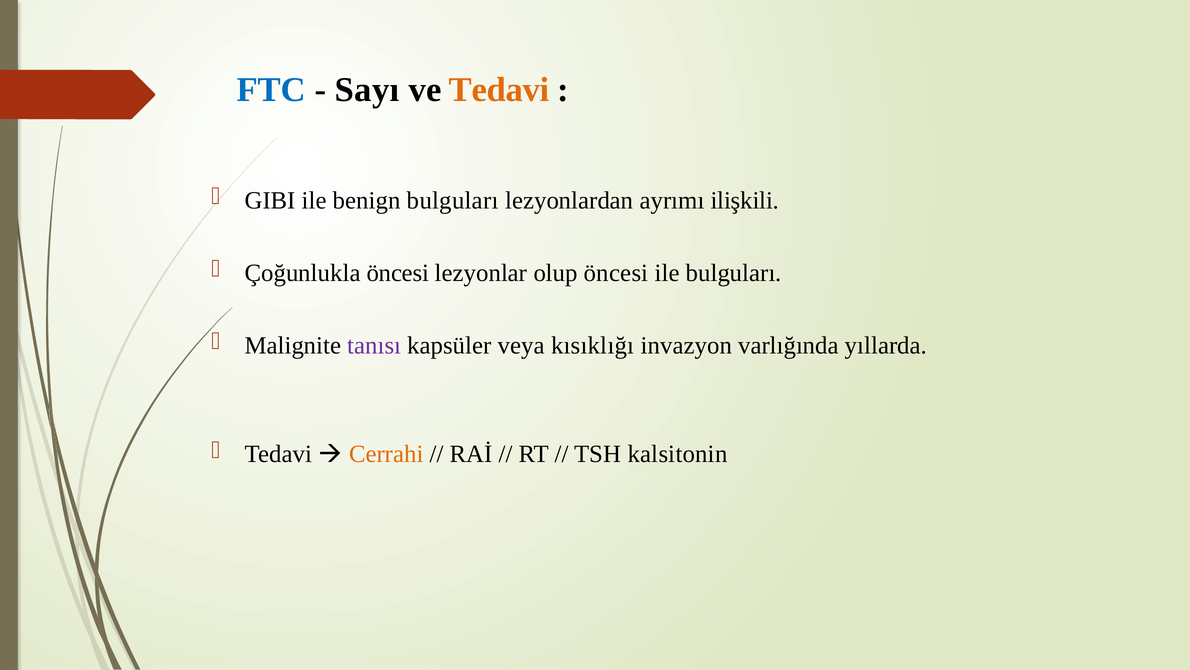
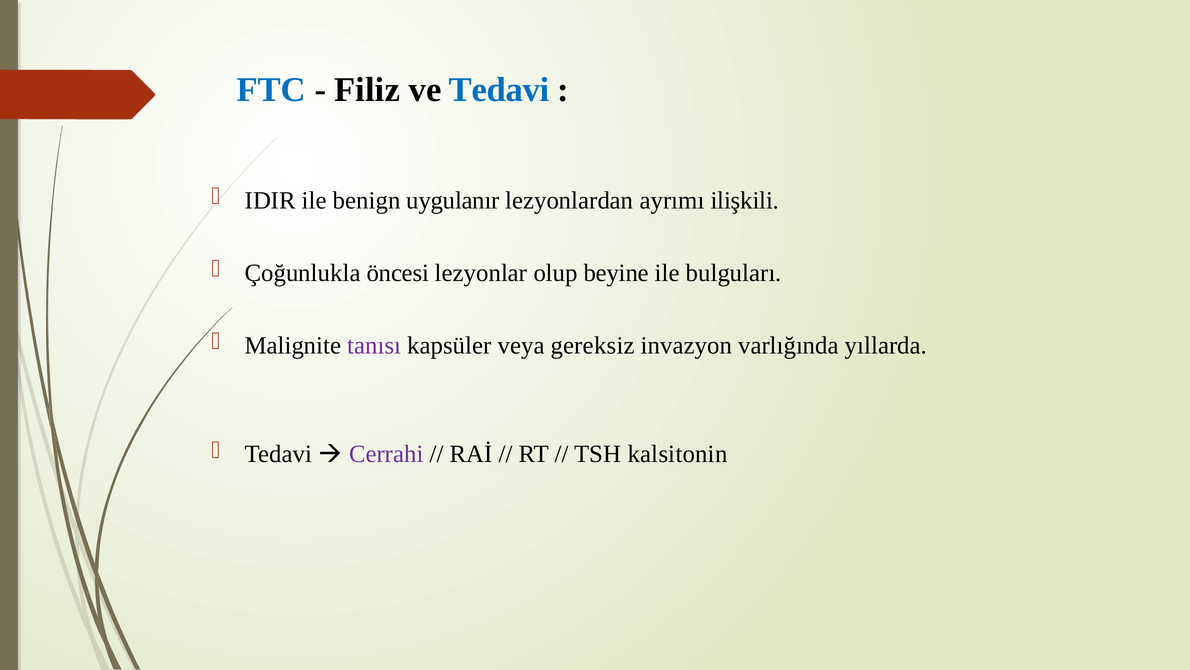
Sayı: Sayı -> Filiz
Tedavi at (499, 90) colour: orange -> blue
GIBI: GIBI -> IDIR
benign bulguları: bulguları -> uygulanır
olup öncesi: öncesi -> beyine
kısıklığı: kısıklığı -> gereksiz
Cerrahi colour: orange -> purple
